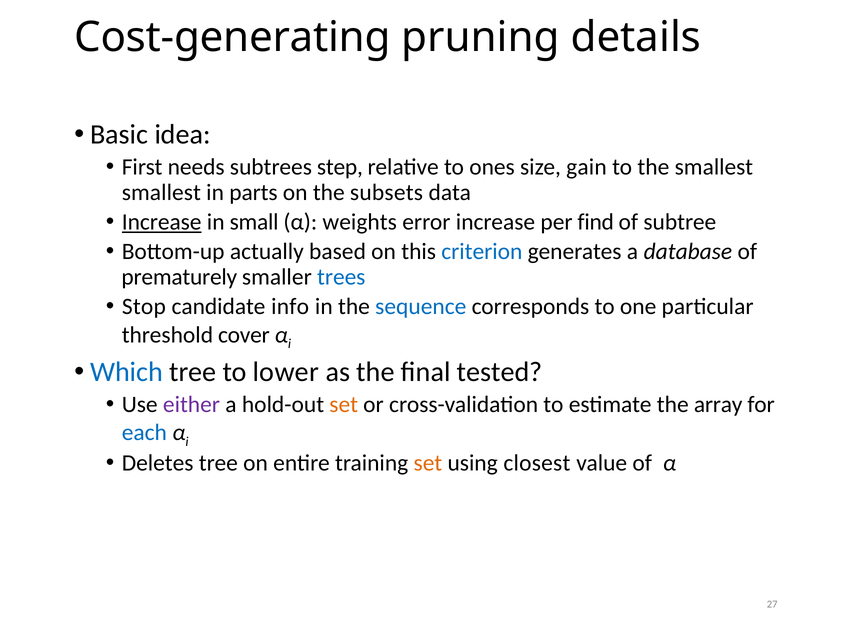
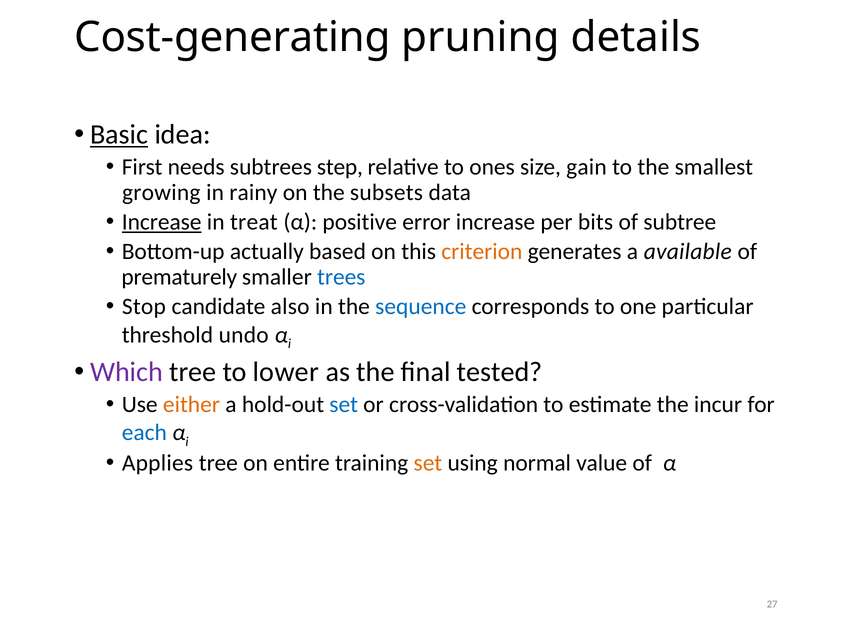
Basic underline: none -> present
smallest at (161, 192): smallest -> growing
parts: parts -> rainy
small: small -> treat
weights: weights -> positive
find: find -> bits
criterion colour: blue -> orange
database: database -> available
info: info -> also
cover: cover -> undo
Which colour: blue -> purple
either colour: purple -> orange
set at (344, 404) colour: orange -> blue
array: array -> incur
Deletes: Deletes -> Applies
closest: closest -> normal
